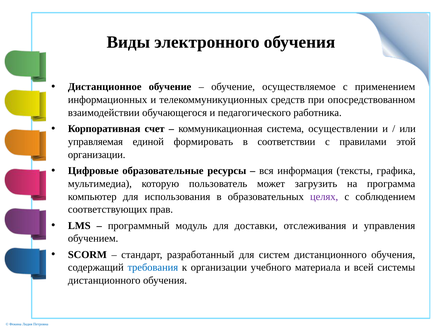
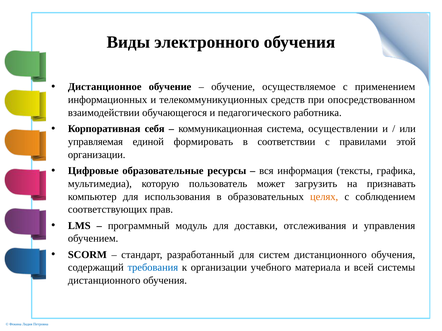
счет: счет -> себя
программа: программа -> признавать
целях colour: purple -> orange
